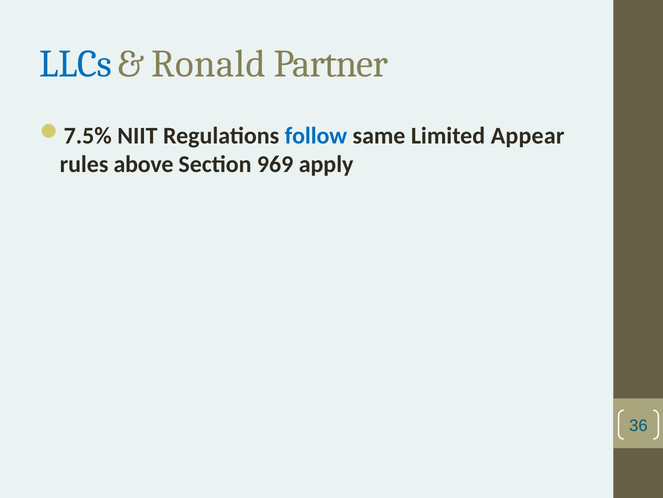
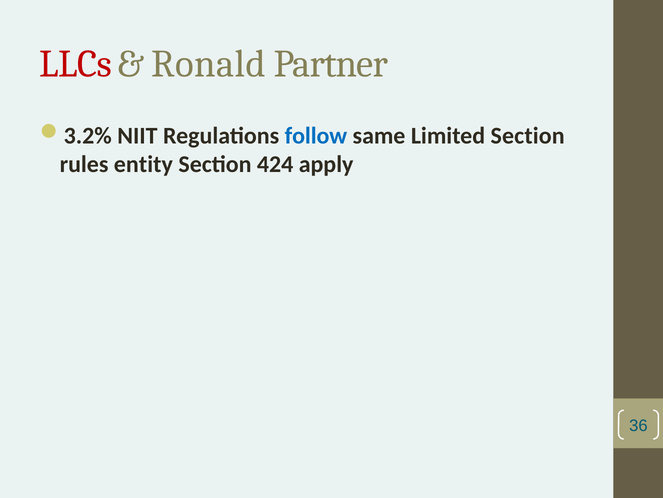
LLCs colour: blue -> red
7.5%: 7.5% -> 3.2%
Limited Appear: Appear -> Section
above: above -> entity
969: 969 -> 424
